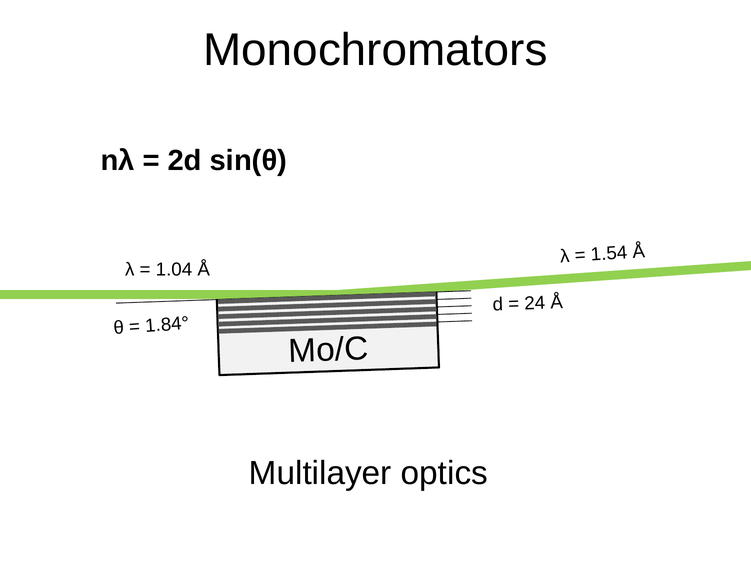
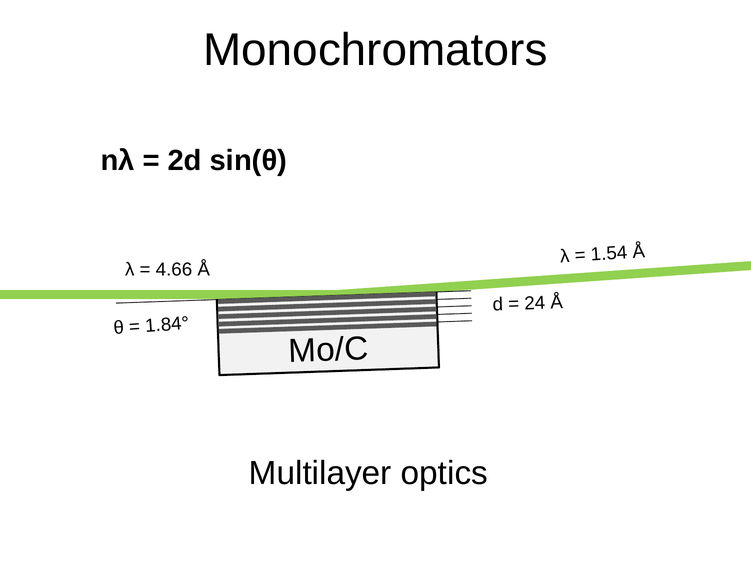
1.04: 1.04 -> 4.66
